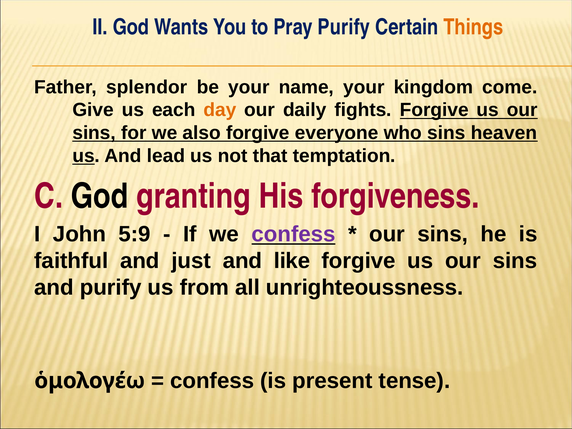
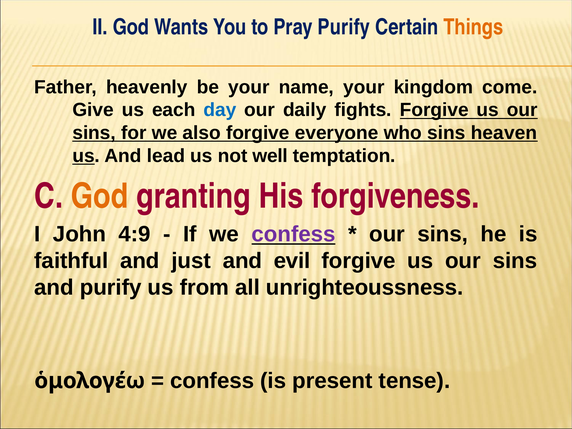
splendor: splendor -> heavenly
day colour: orange -> blue
that: that -> well
God at (100, 196) colour: black -> orange
5:9: 5:9 -> 4:9
like: like -> evil
